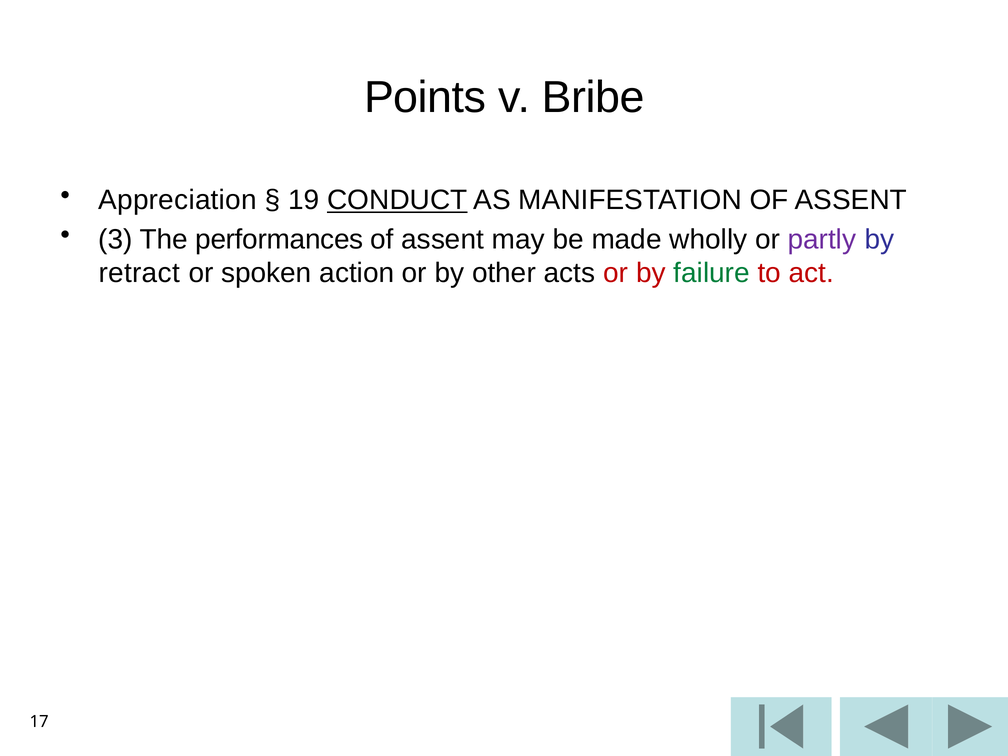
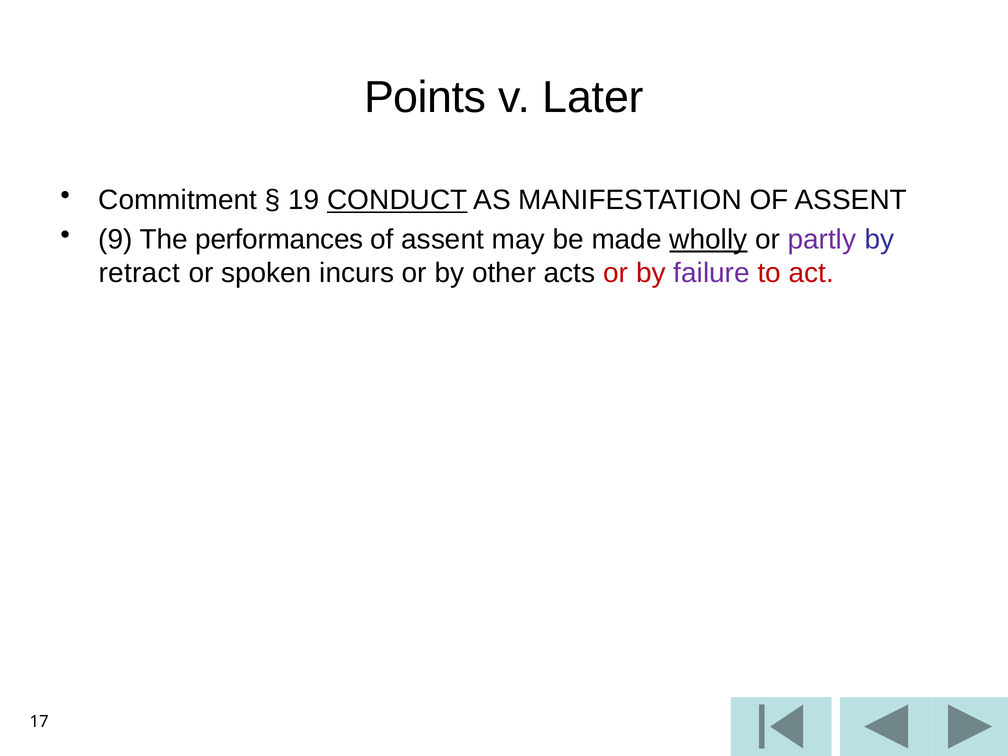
Bribe: Bribe -> Later
Appreciation: Appreciation -> Commitment
3: 3 -> 9
wholly underline: none -> present
action: action -> incurs
failure colour: green -> purple
